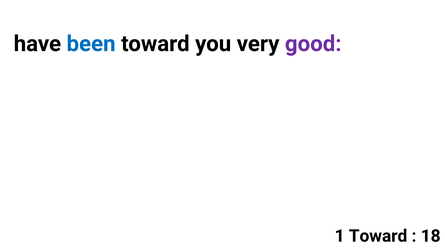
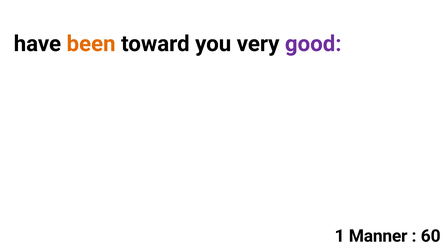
been colour: blue -> orange
1 Toward: Toward -> Manner
18: 18 -> 60
